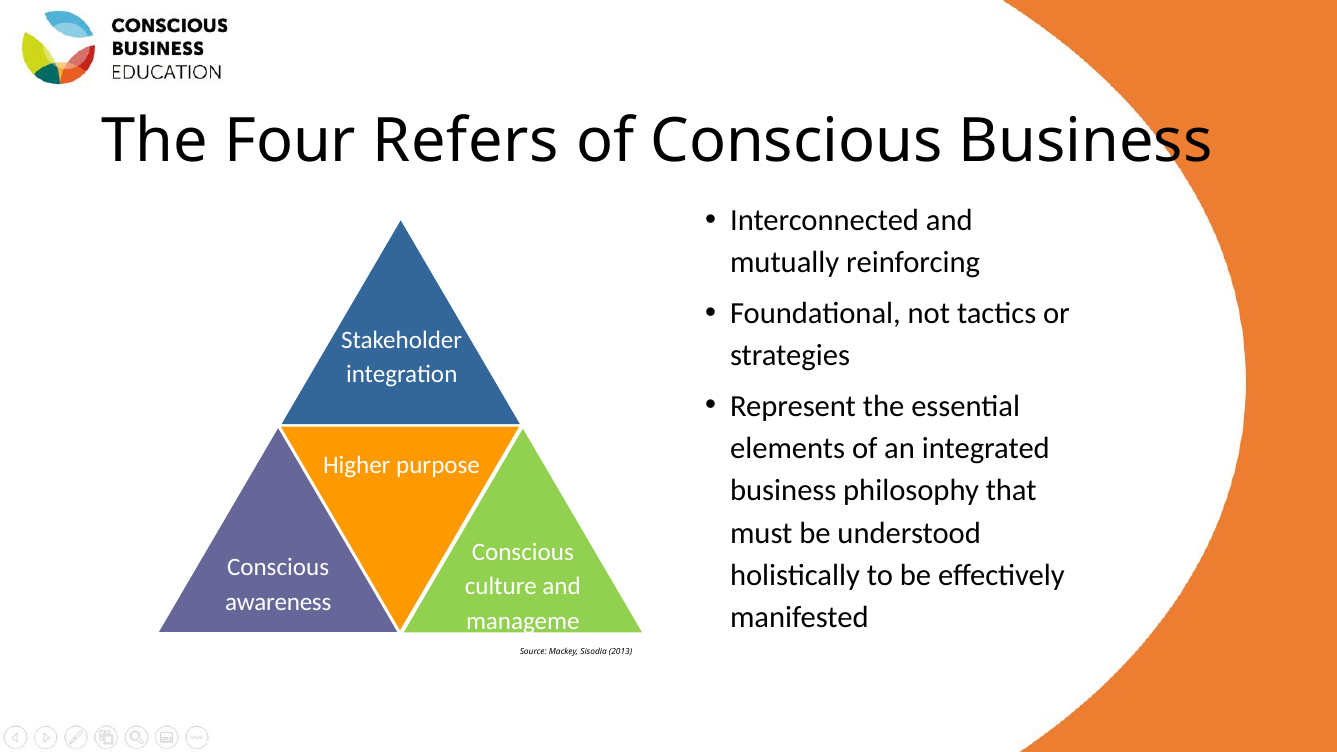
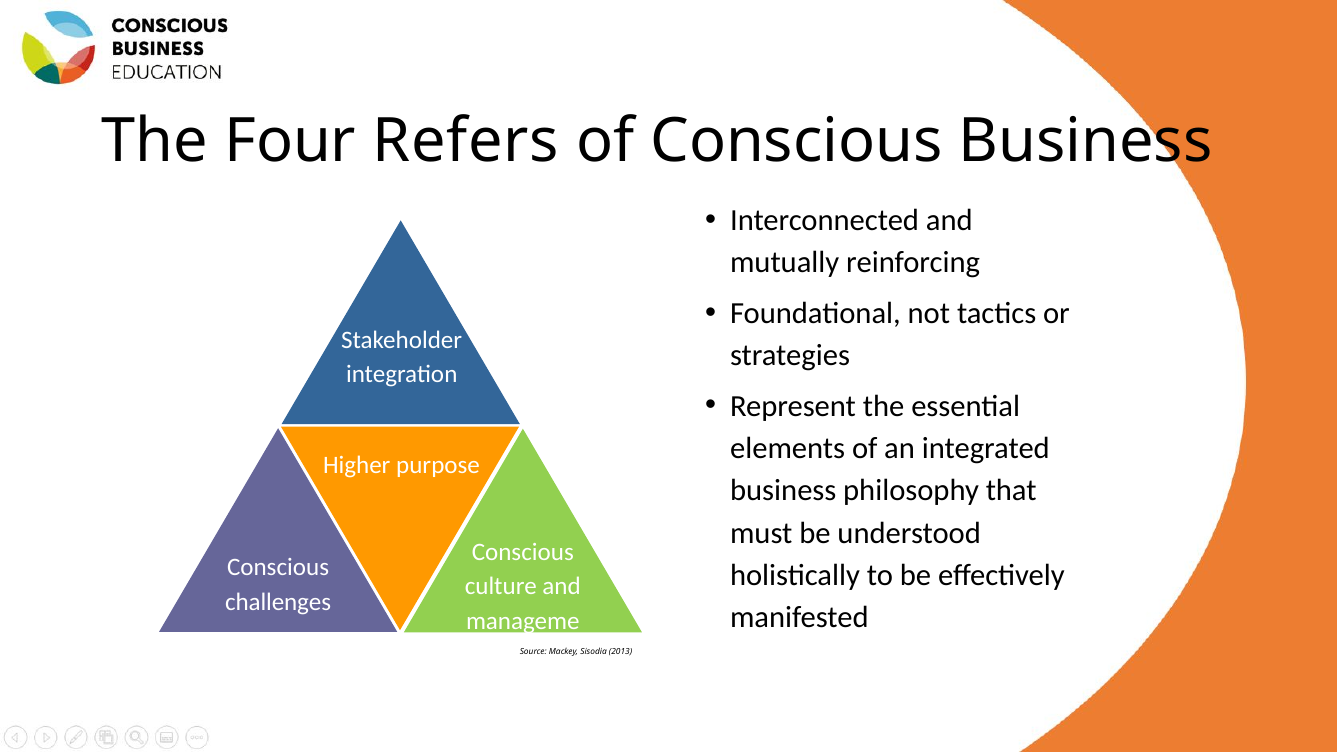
awareness: awareness -> challenges
